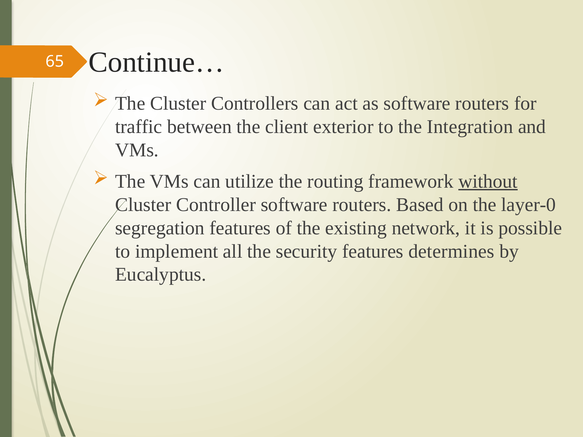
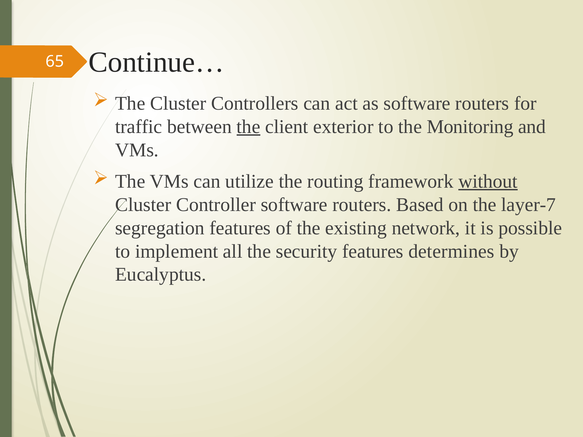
the at (248, 127) underline: none -> present
Integration: Integration -> Monitoring
layer-0: layer-0 -> layer-7
